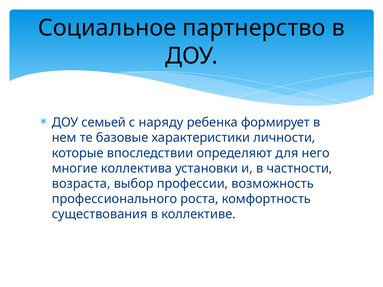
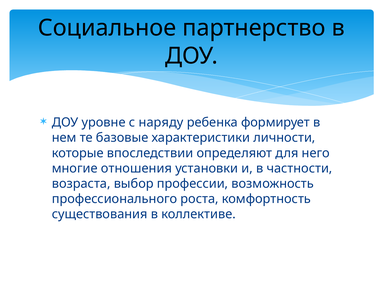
семьей: семьей -> уровне
коллектива: коллектива -> отношения
